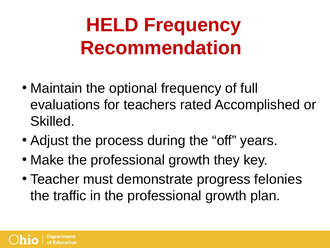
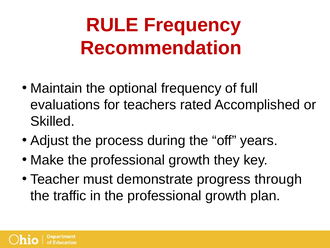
HELD: HELD -> RULE
felonies: felonies -> through
